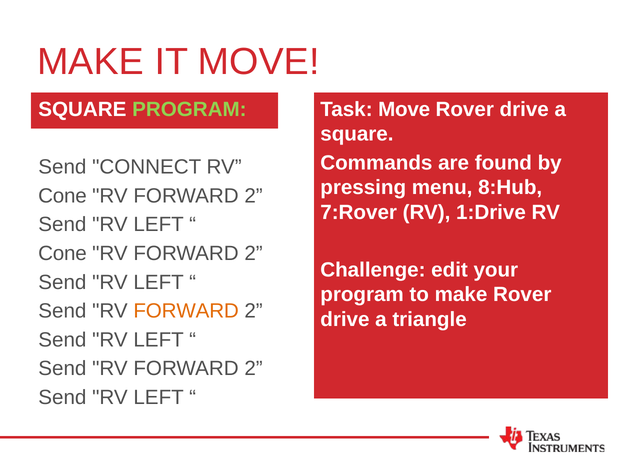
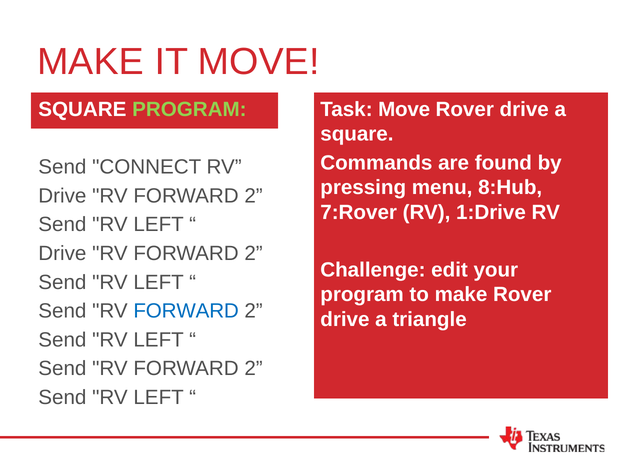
Cone at (62, 196): Cone -> Drive
Cone at (62, 254): Cone -> Drive
FORWARD at (186, 311) colour: orange -> blue
